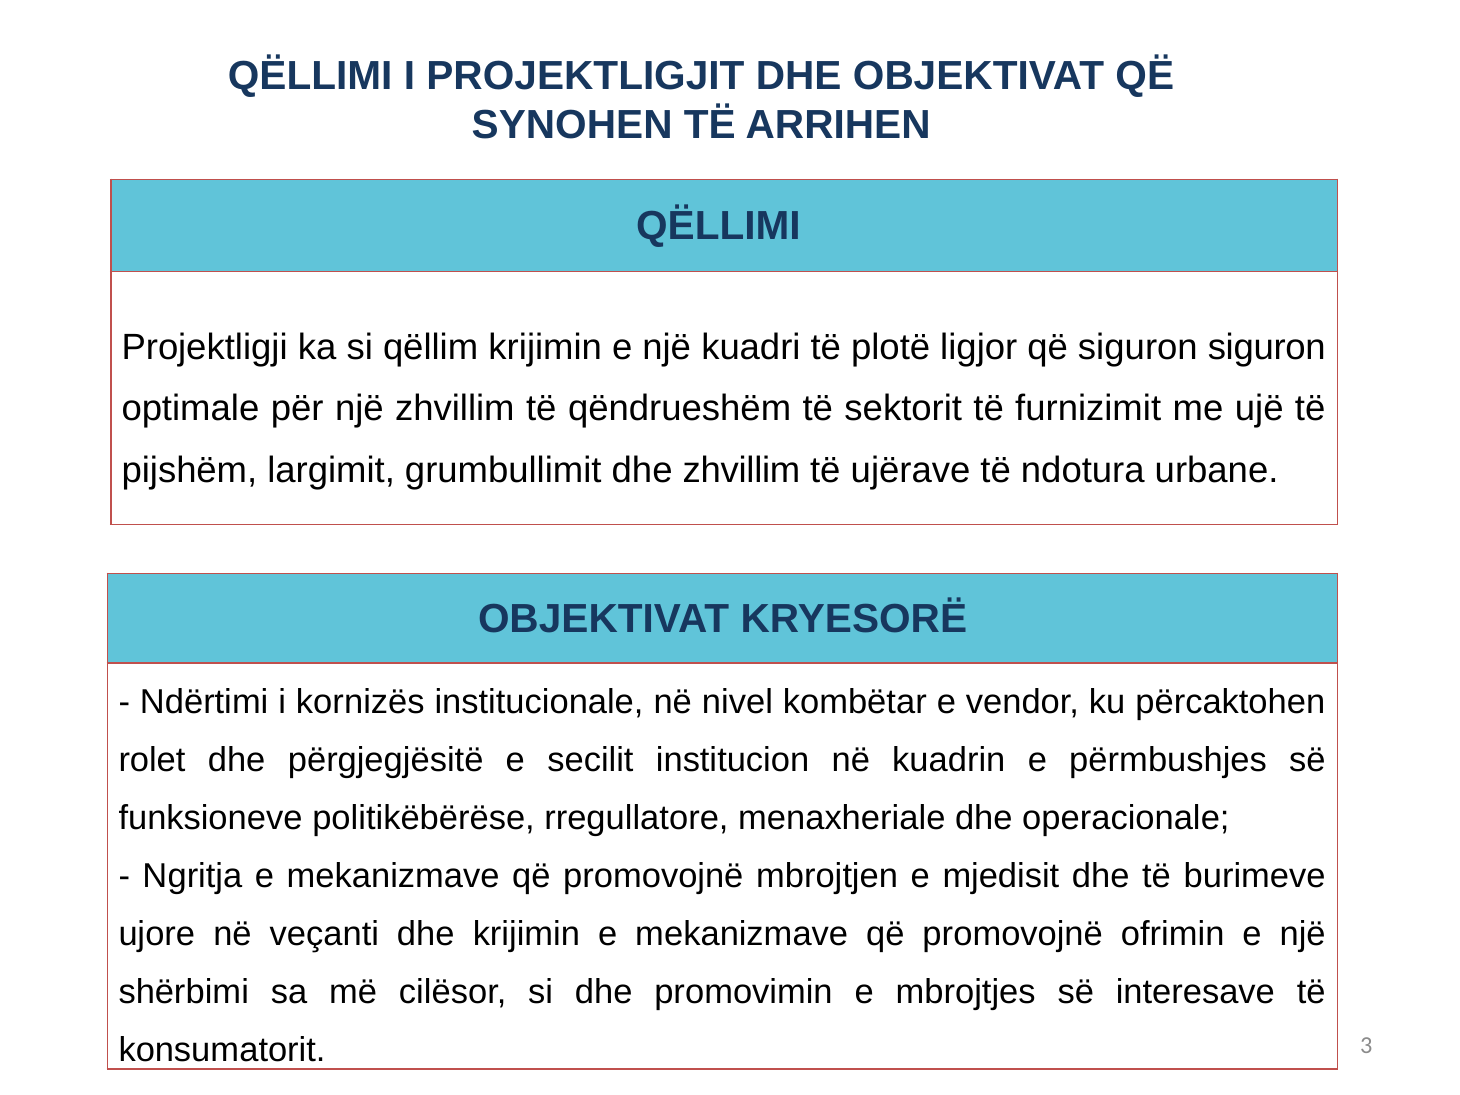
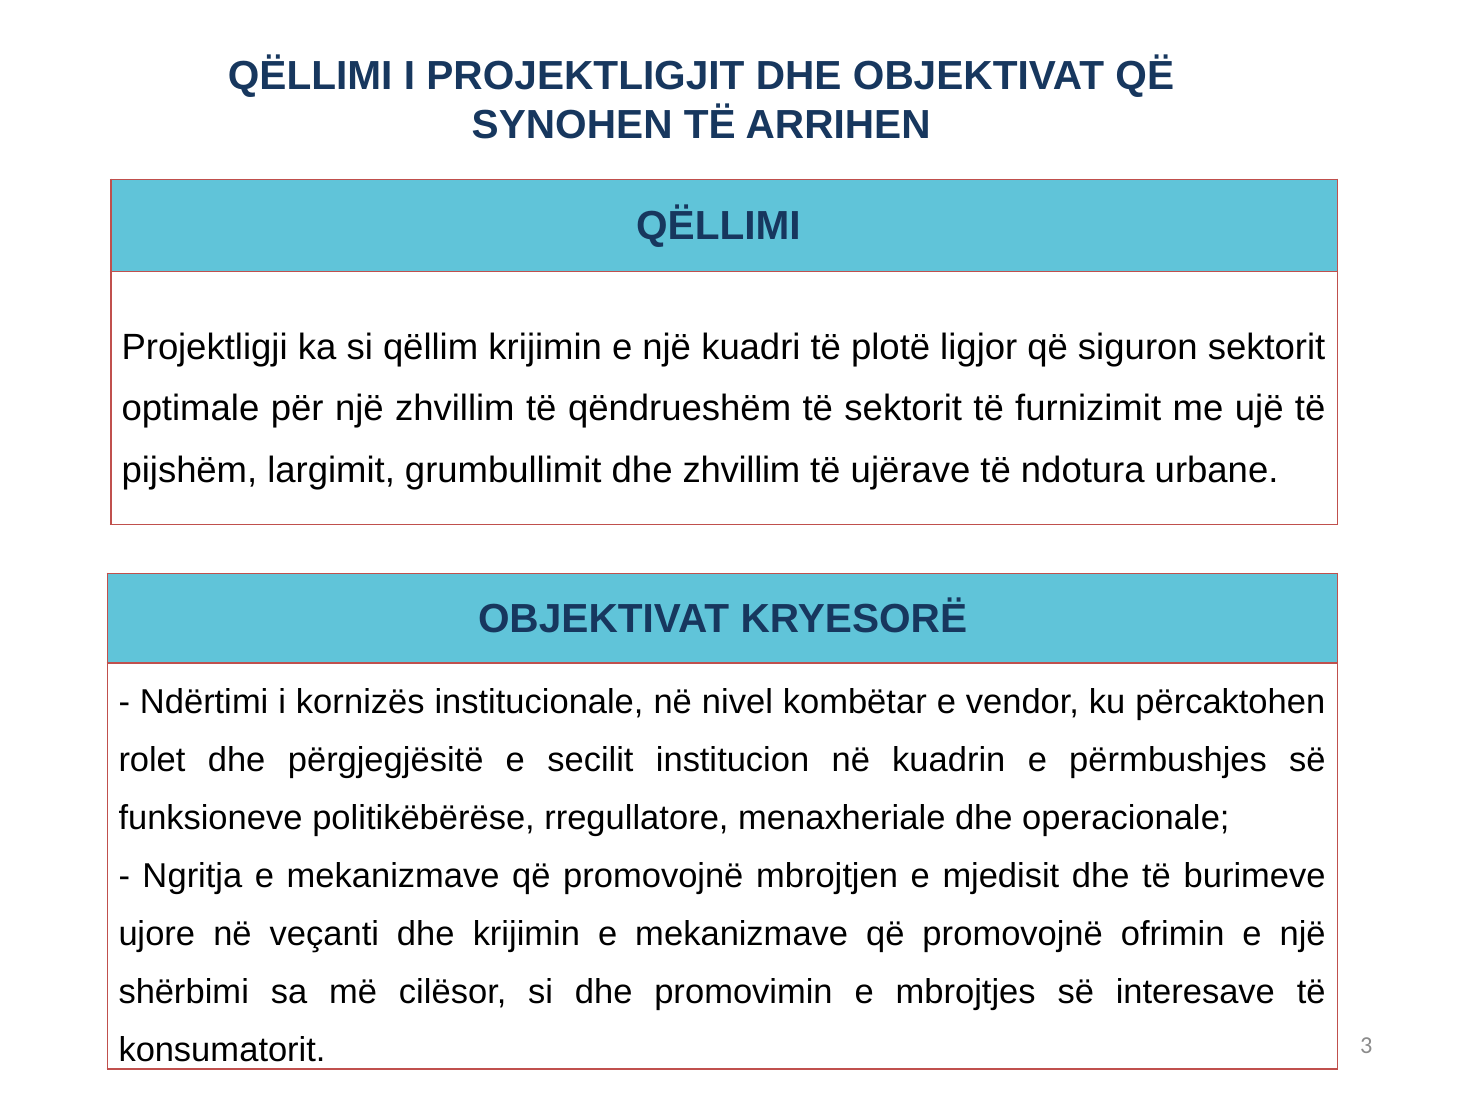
siguron siguron: siguron -> sektorit
